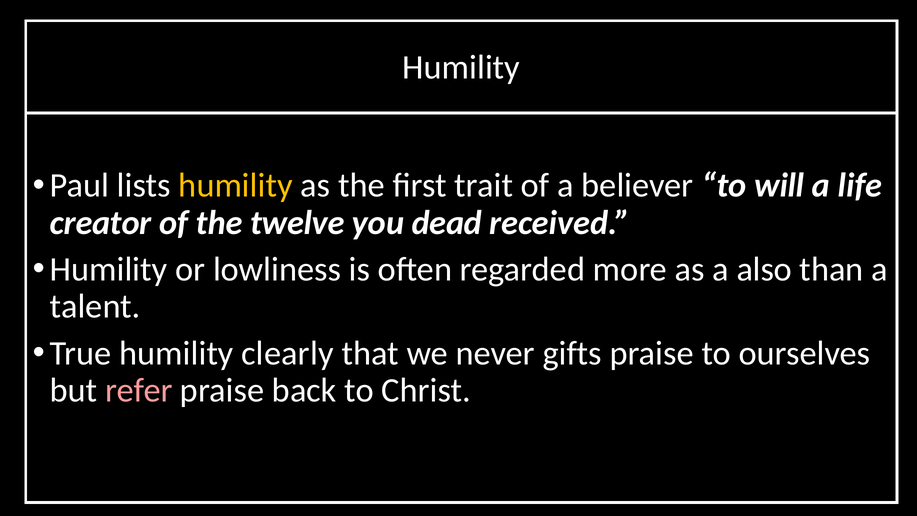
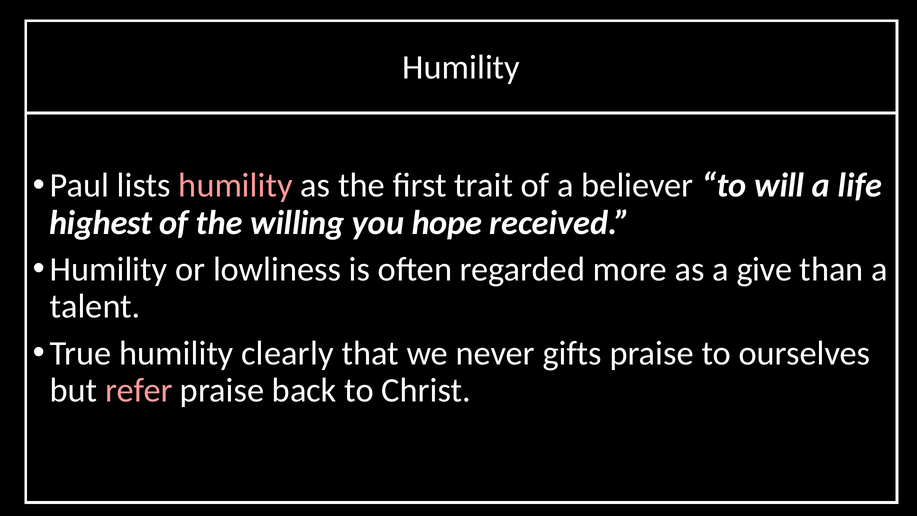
humility at (236, 185) colour: yellow -> pink
creator: creator -> highest
twelve: twelve -> willing
dead: dead -> hope
also: also -> give
